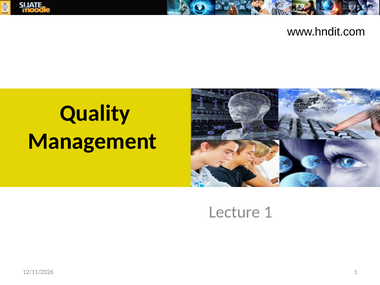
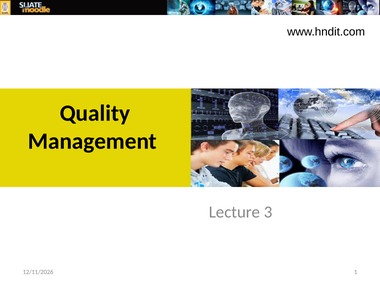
Lecture 1: 1 -> 3
